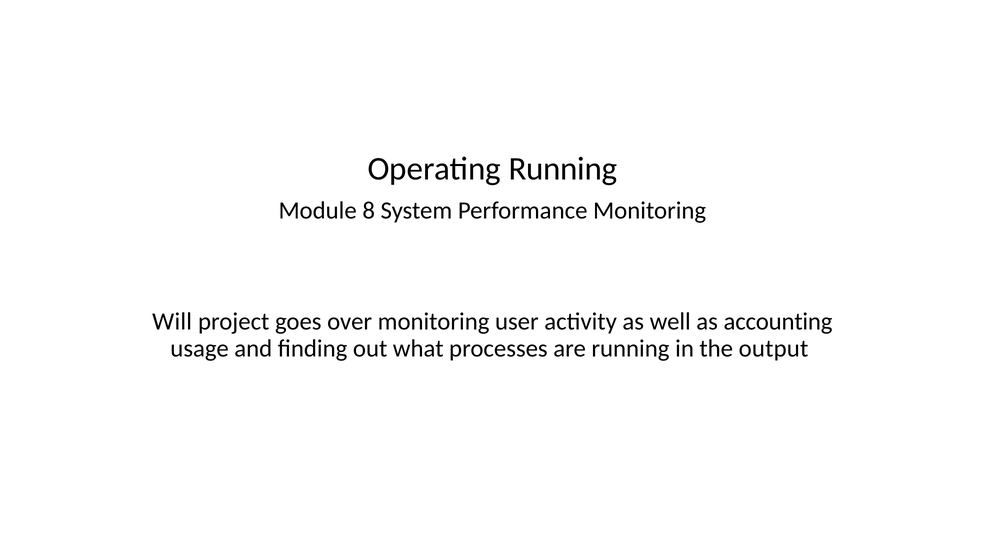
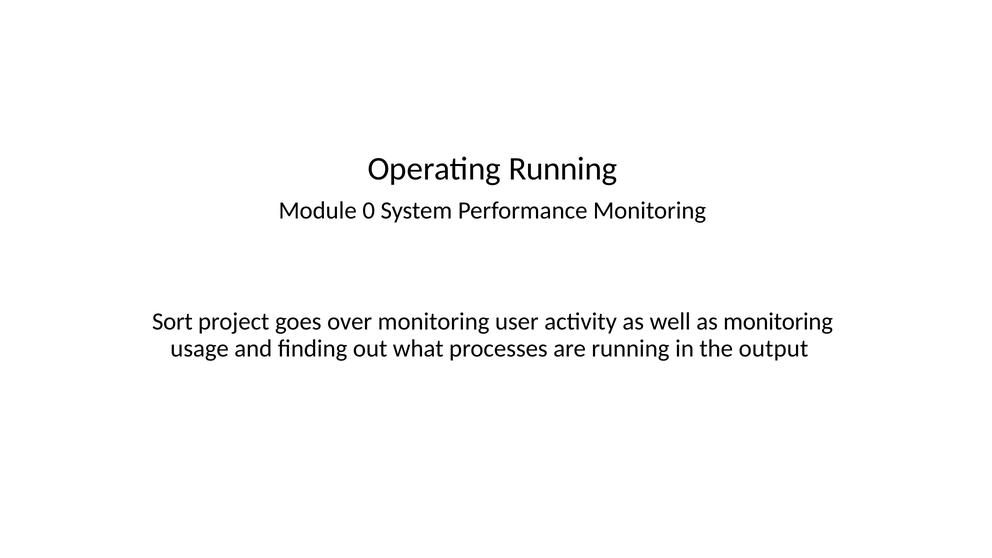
8: 8 -> 0
Will: Will -> Sort
as accounting: accounting -> monitoring
